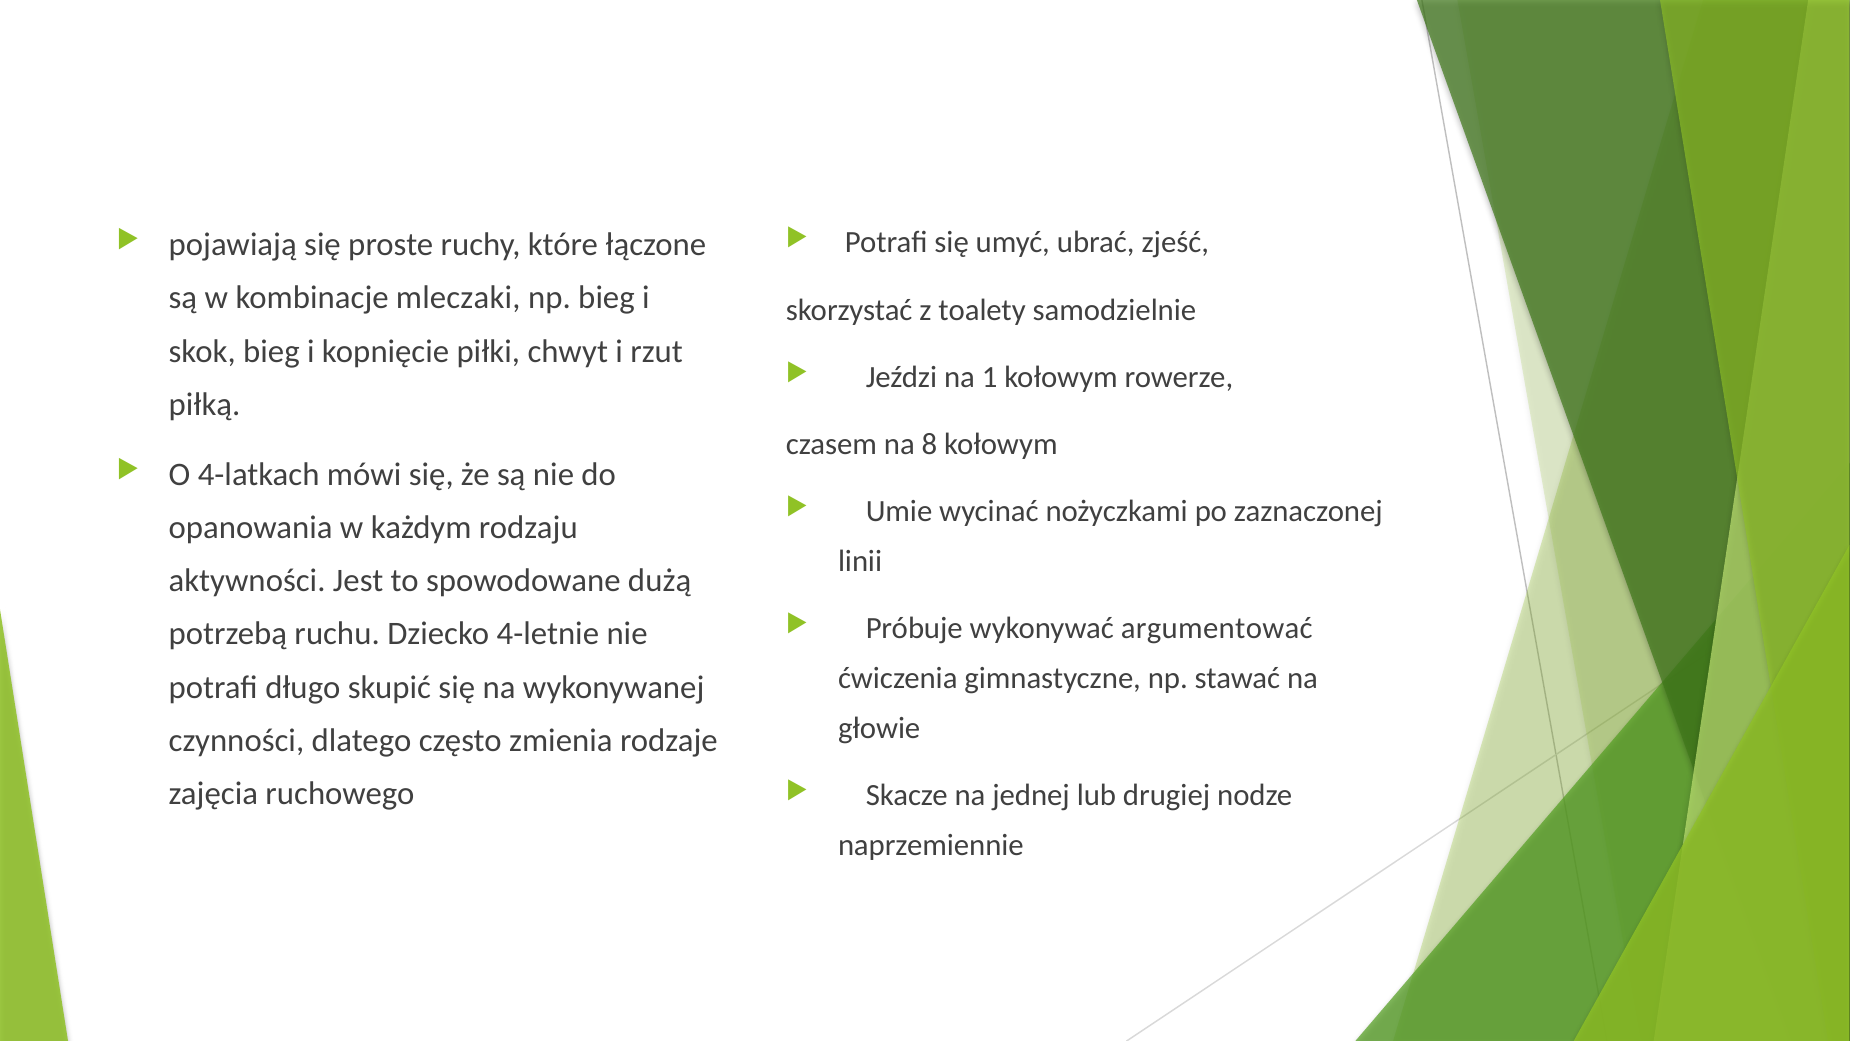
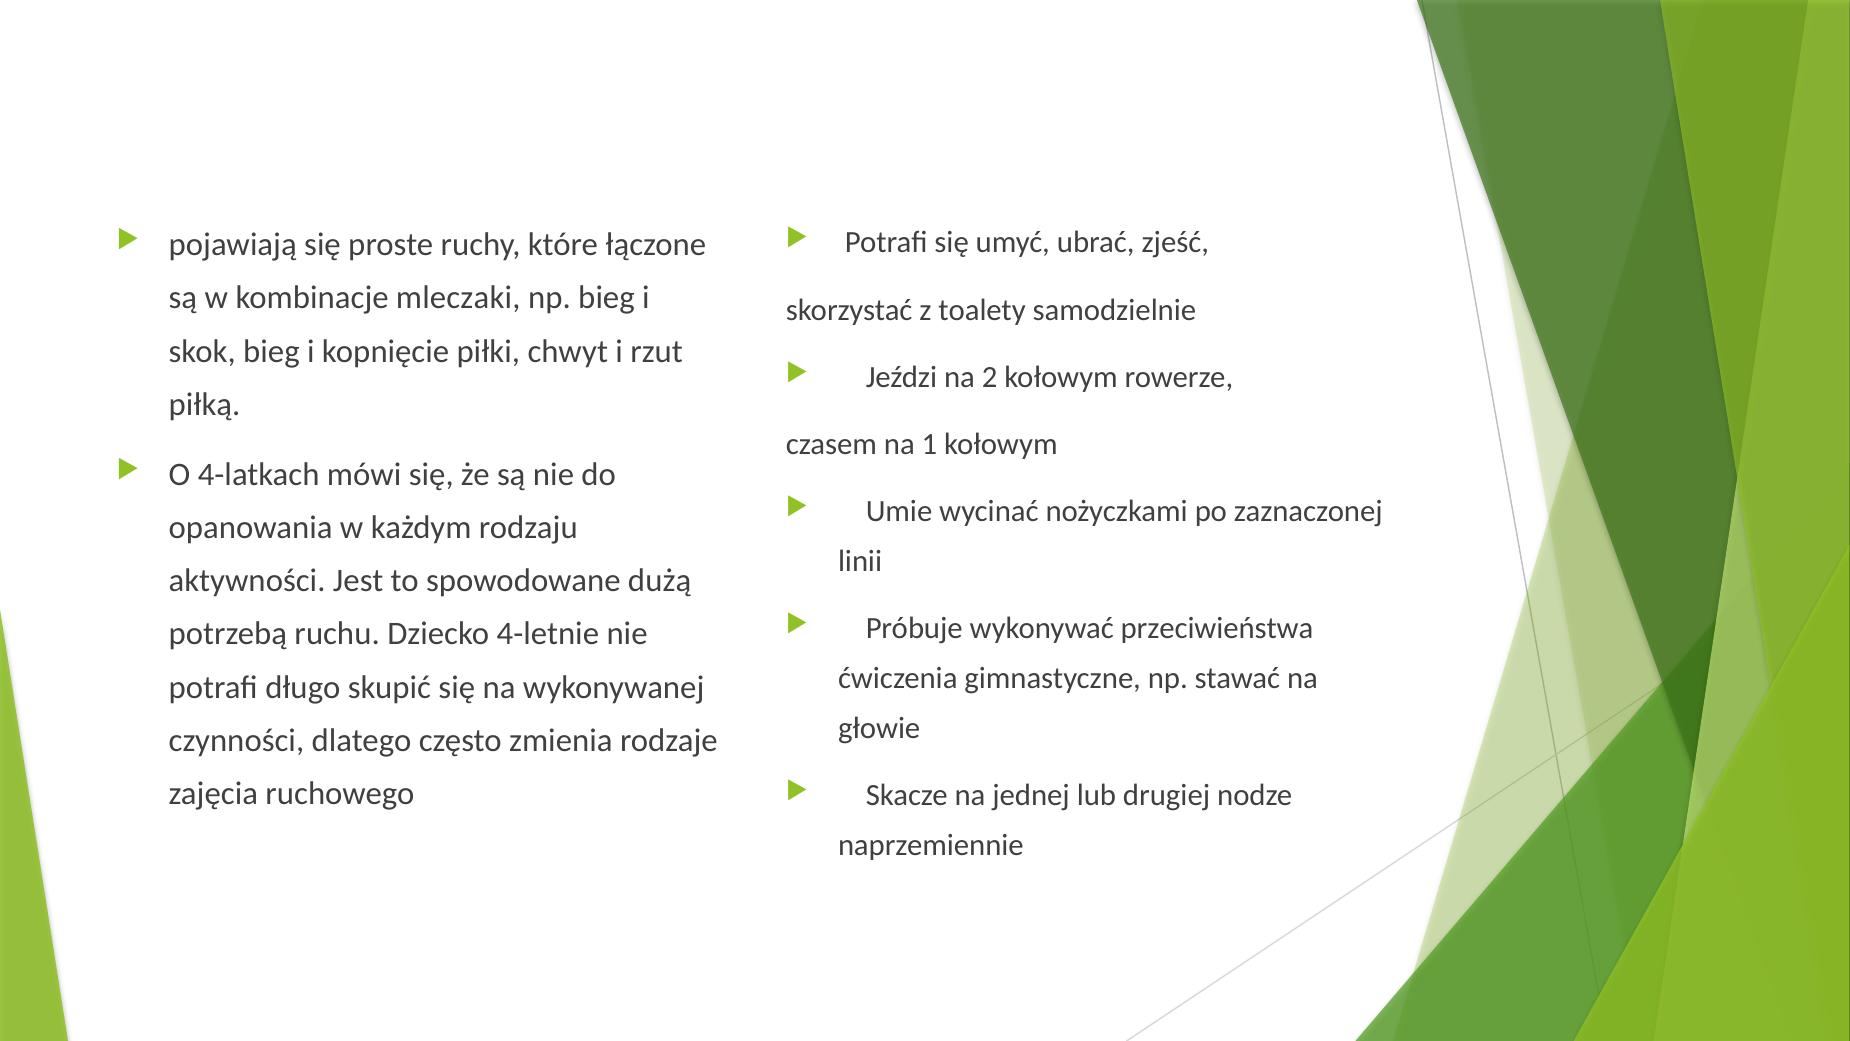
1: 1 -> 2
8: 8 -> 1
argumentować: argumentować -> przeciwieństwa
